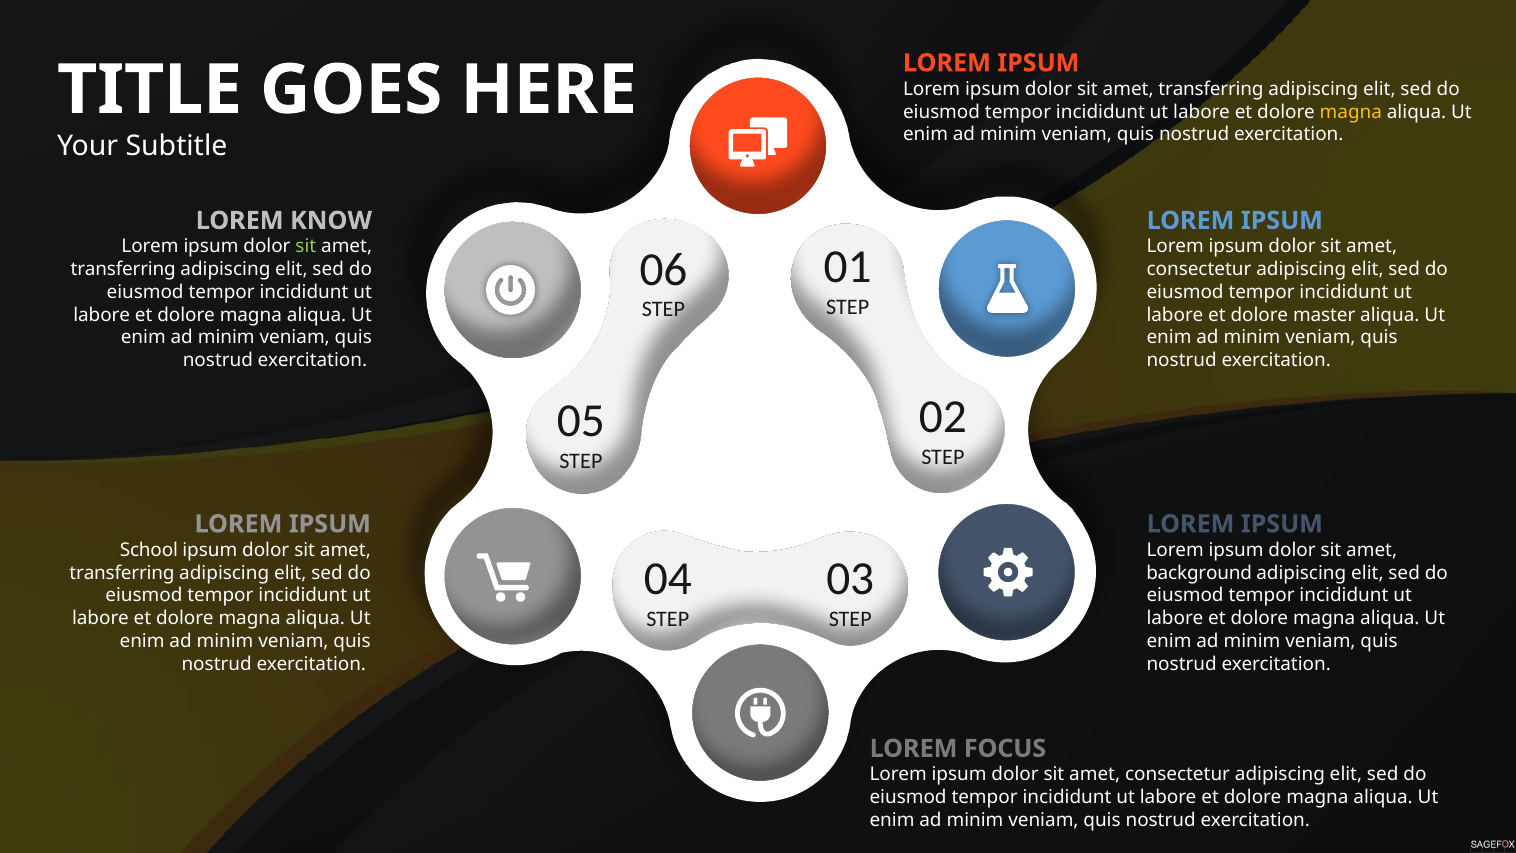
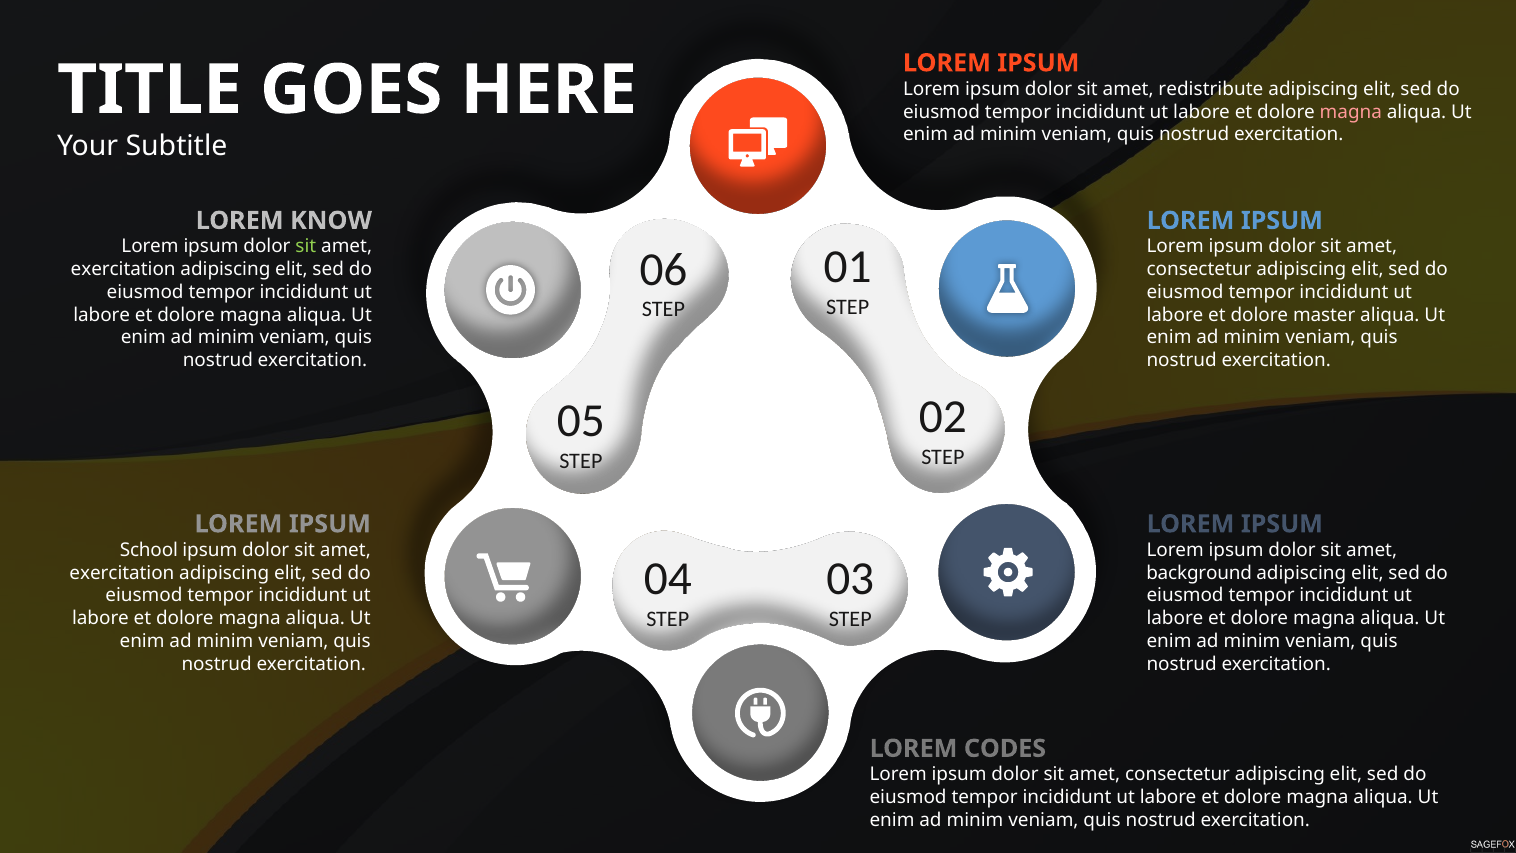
transferring at (1211, 89): transferring -> redistribute
magna at (1351, 112) colour: yellow -> pink
transferring at (123, 269): transferring -> exercitation
transferring at (122, 573): transferring -> exercitation
FOCUS: FOCUS -> CODES
